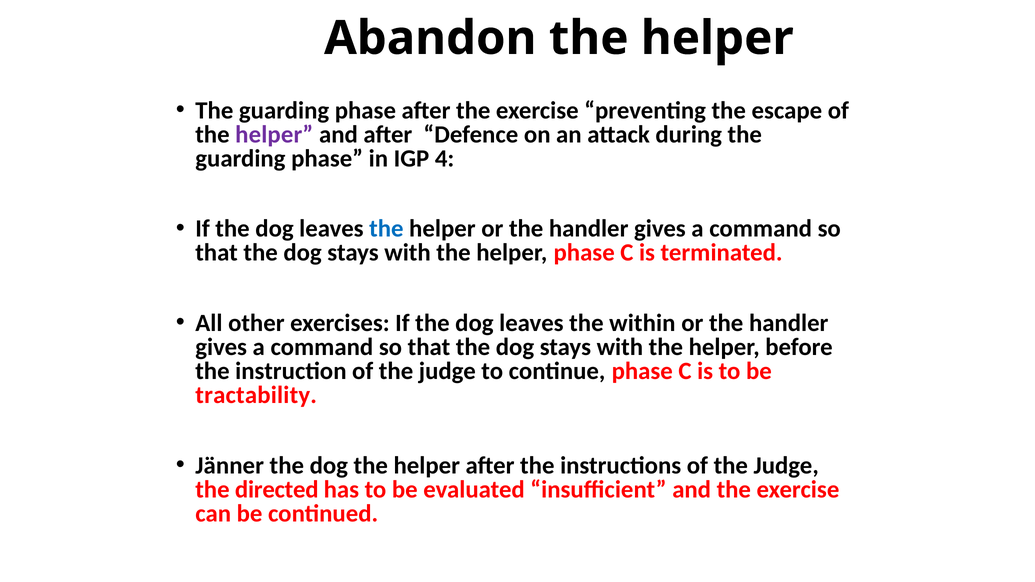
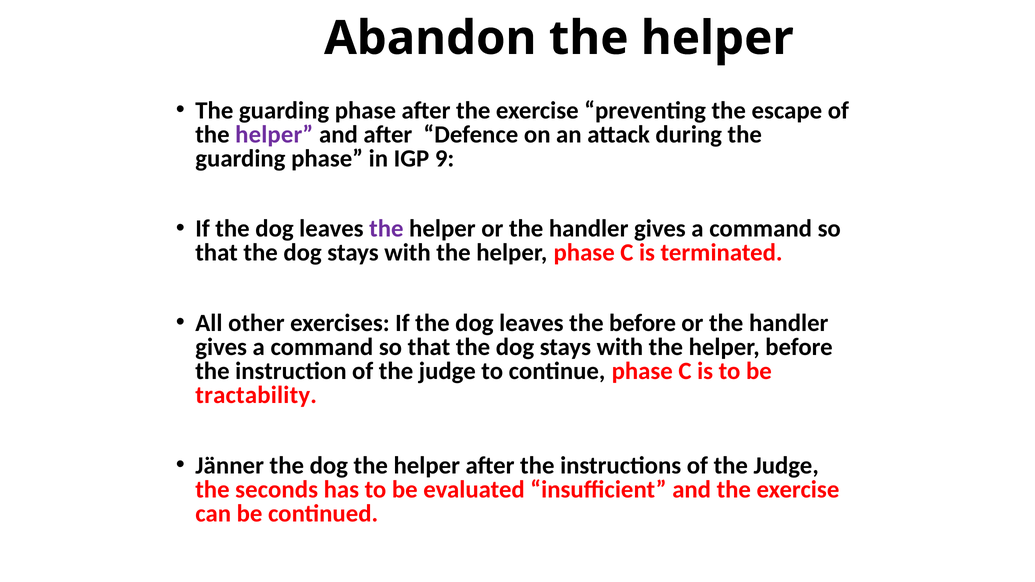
4: 4 -> 9
the at (386, 229) colour: blue -> purple
the within: within -> before
directed: directed -> seconds
